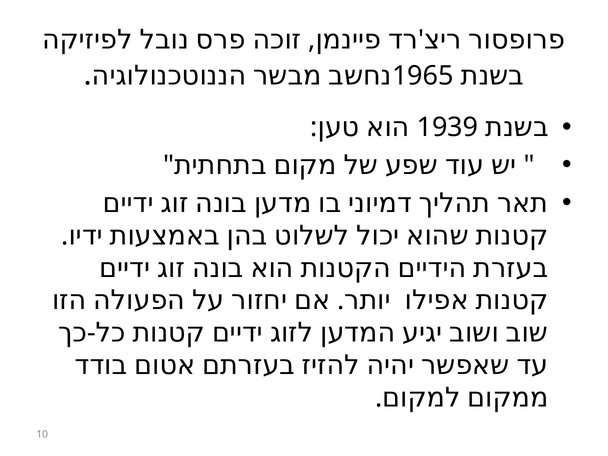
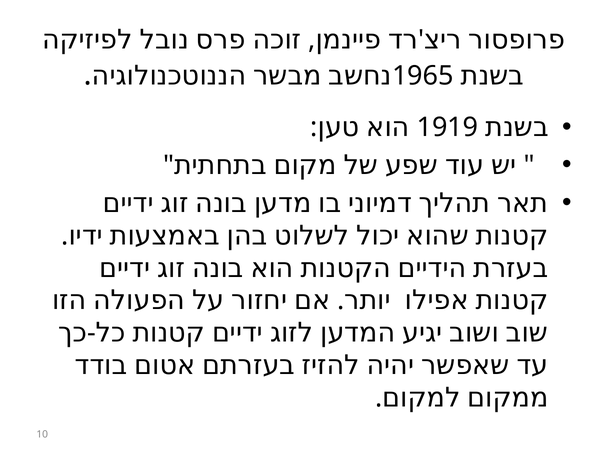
1939: 1939 -> 1919
